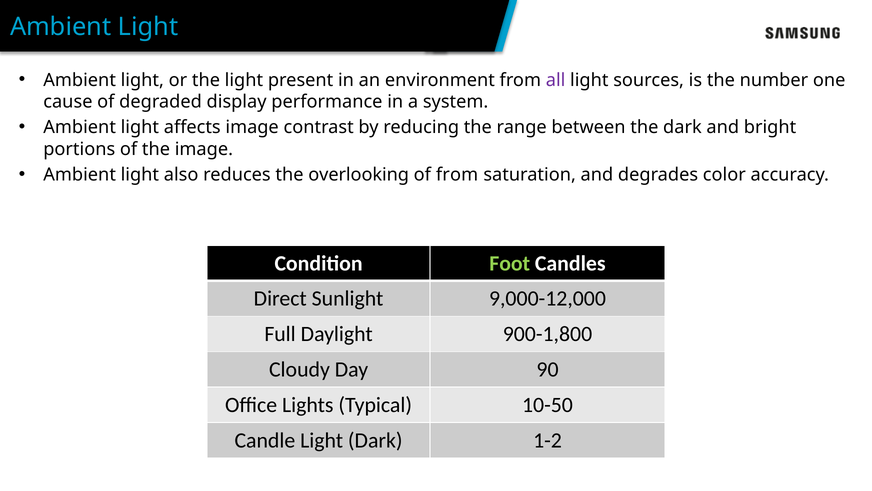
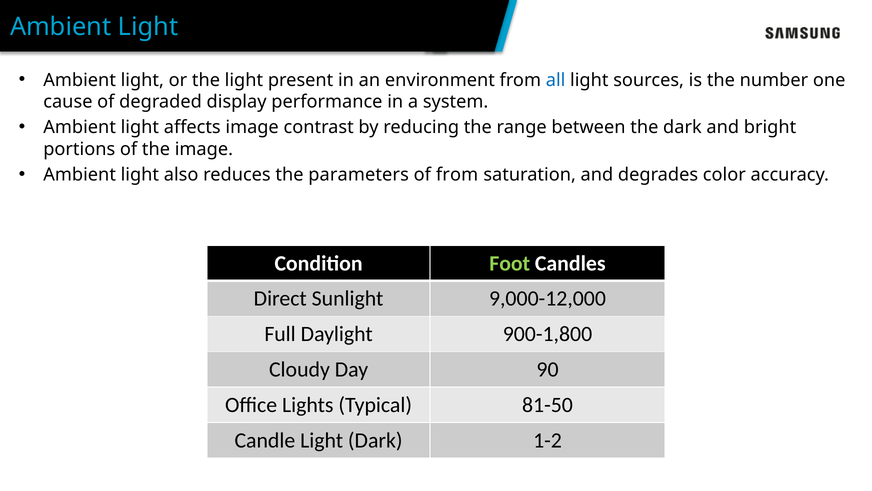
all colour: purple -> blue
overlooking: overlooking -> parameters
10-50: 10-50 -> 81-50
